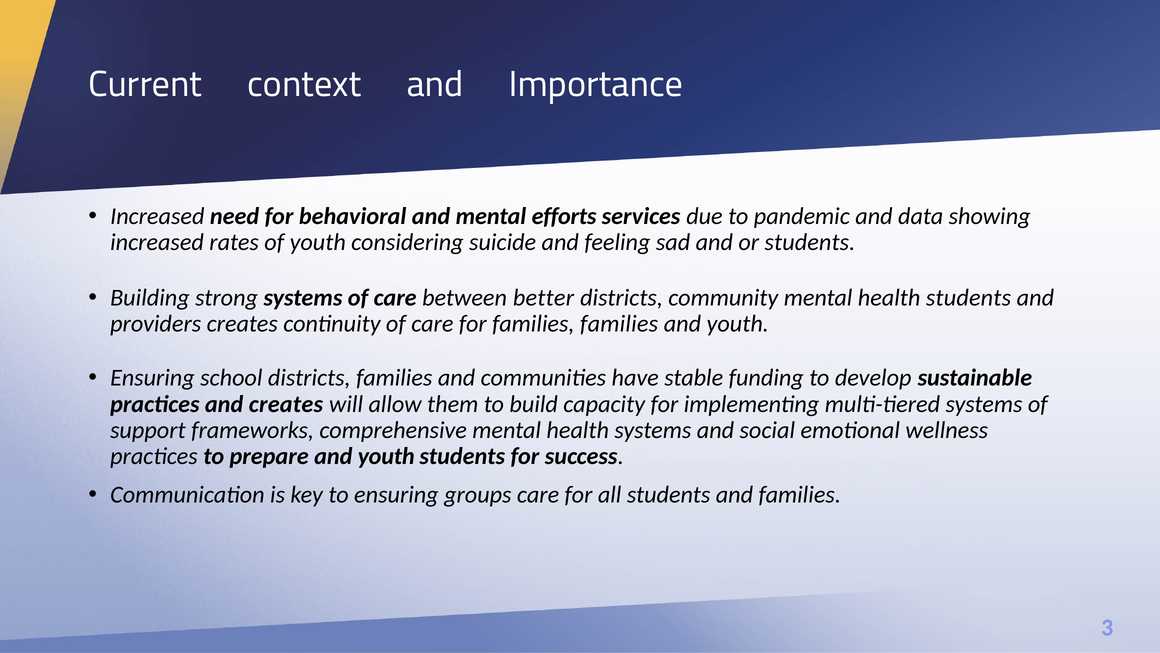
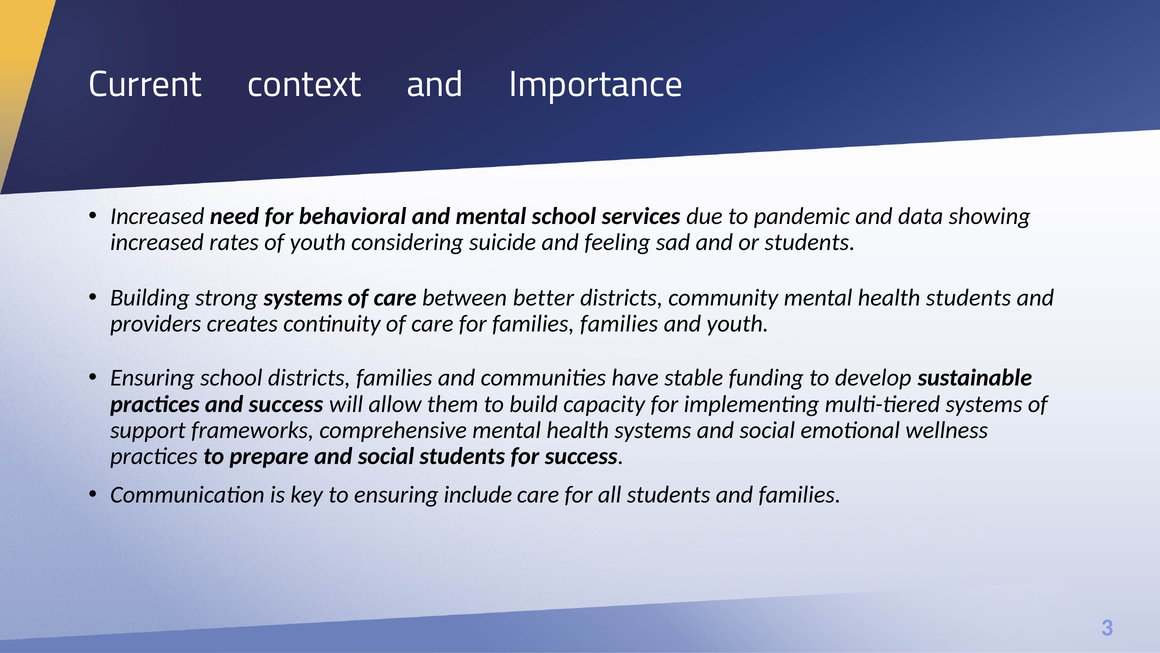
mental efforts: efforts -> school
and creates: creates -> success
prepare and youth: youth -> social
groups: groups -> include
